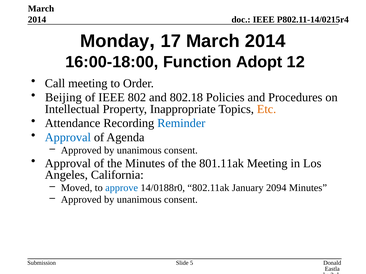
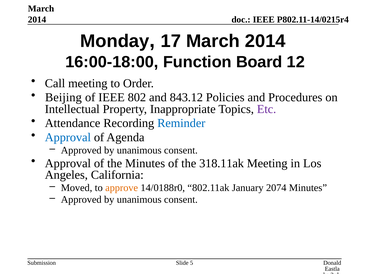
Adopt: Adopt -> Board
802.18: 802.18 -> 843.12
Etc colour: orange -> purple
801.11ak: 801.11ak -> 318.11ak
approve colour: blue -> orange
2094: 2094 -> 2074
